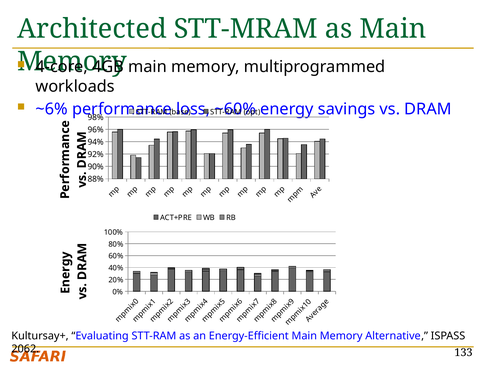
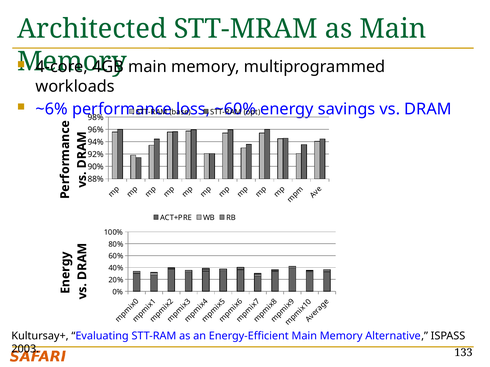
2062: 2062 -> 2003
